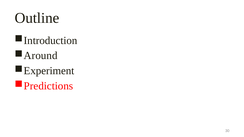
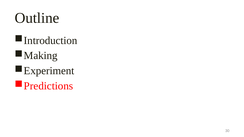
Around: Around -> Making
